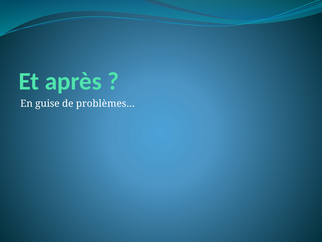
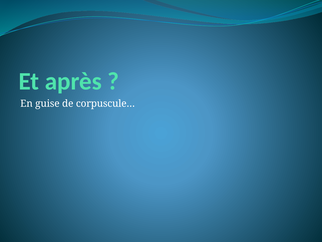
problèmes…: problèmes… -> corpuscule…
